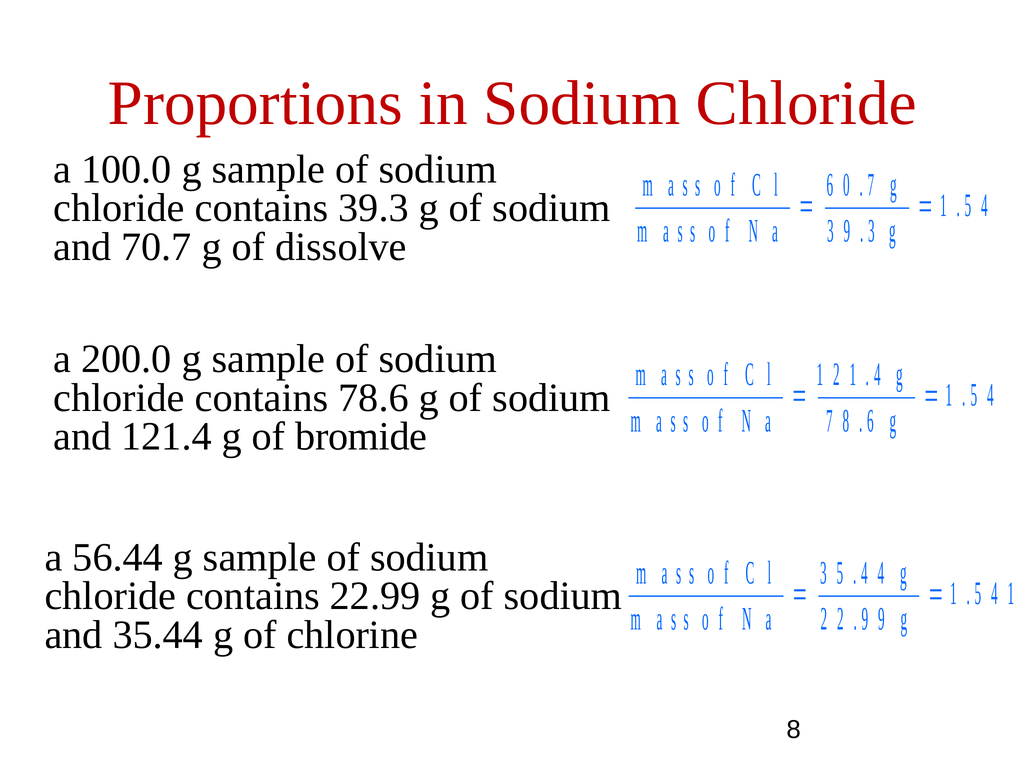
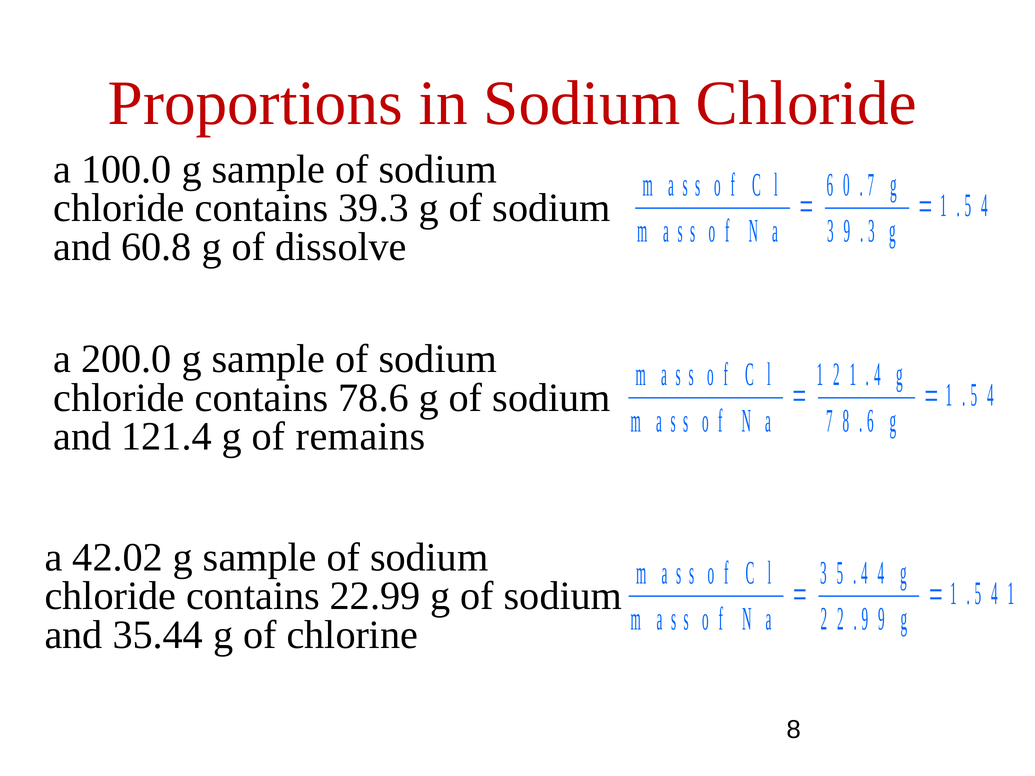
70.7: 70.7 -> 60.8
bromide: bromide -> remains
56.44: 56.44 -> 42.02
